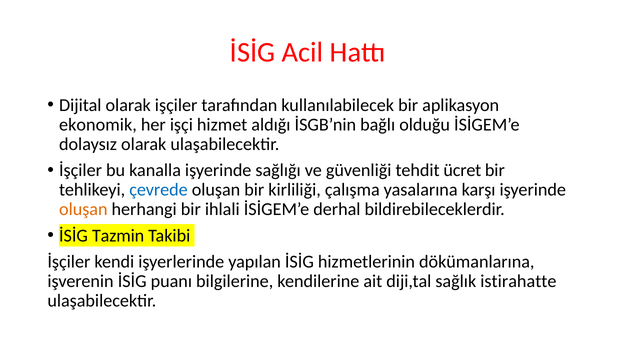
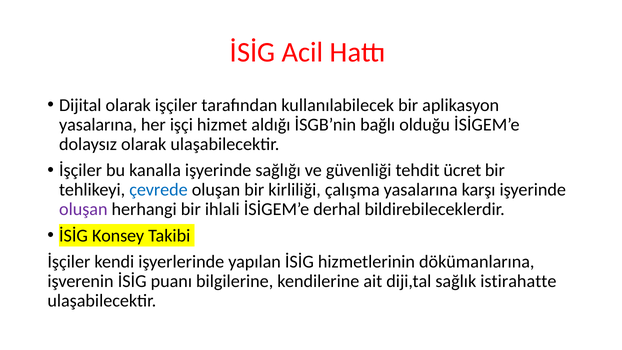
ekonomik at (98, 125): ekonomik -> yasalarına
oluşan at (83, 209) colour: orange -> purple
Tazmin: Tazmin -> Konsey
